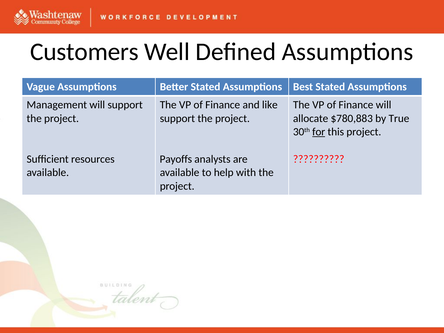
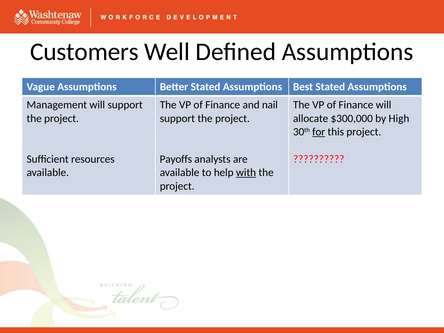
like: like -> nail
$780,883: $780,883 -> $300,000
True: True -> High
with underline: none -> present
